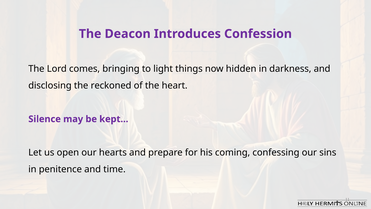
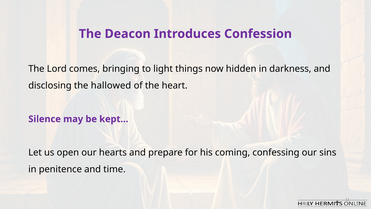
reckoned: reckoned -> hallowed
